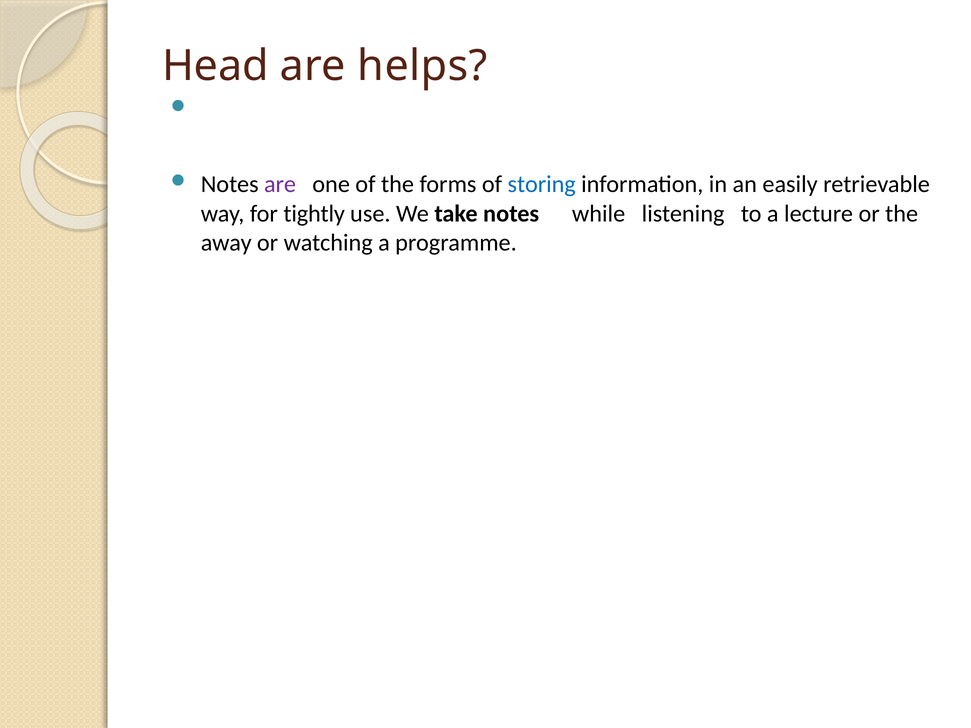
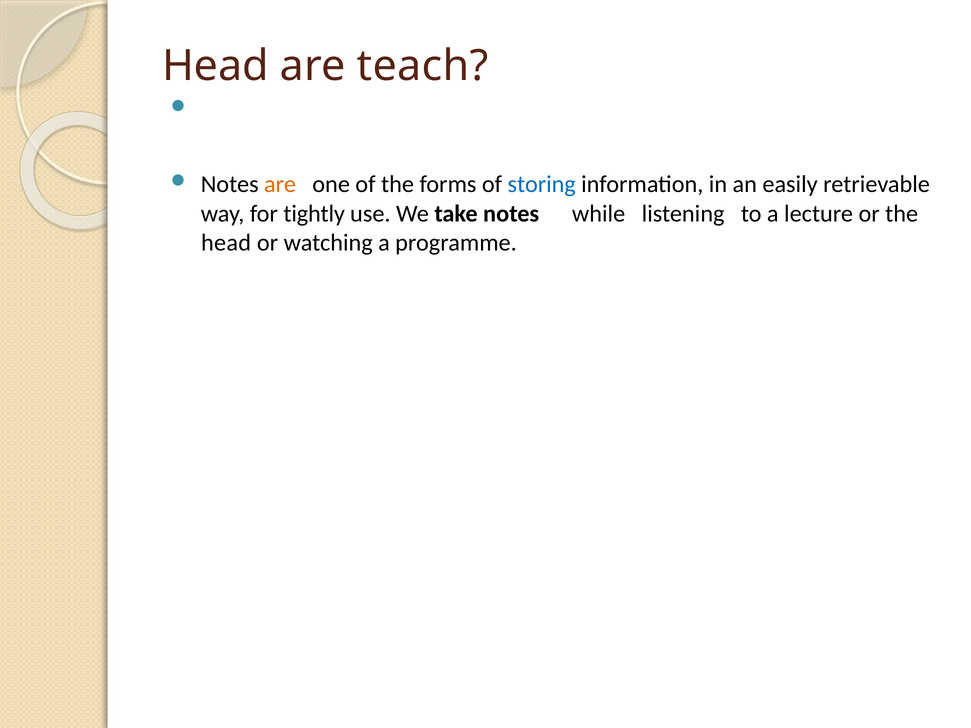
helps: helps -> teach
are at (280, 185) colour: purple -> orange
away at (226, 243): away -> head
